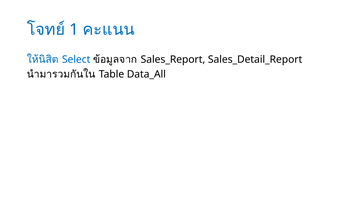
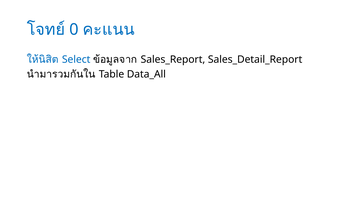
1: 1 -> 0
